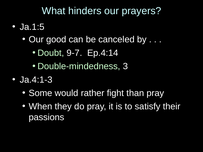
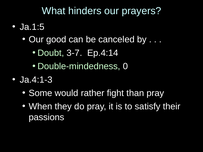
9-7: 9-7 -> 3-7
3: 3 -> 0
